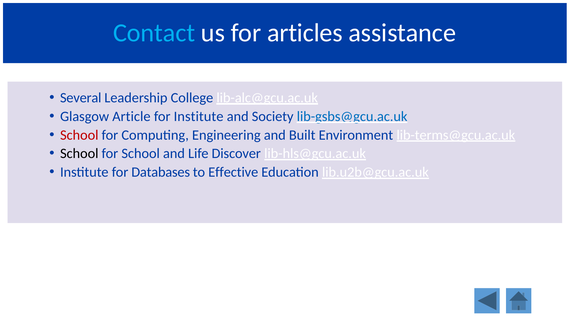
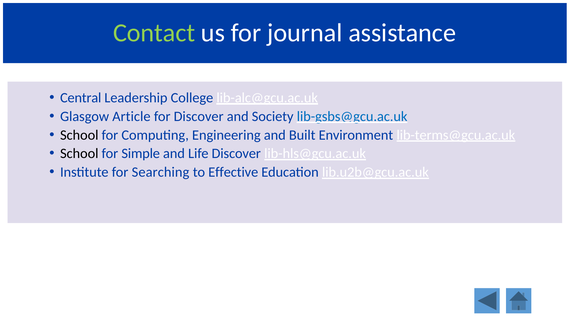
Contact colour: light blue -> light green
articles: articles -> journal
Several: Several -> Central
for Institute: Institute -> Discover
School at (79, 135) colour: red -> black
for School: School -> Simple
Databases: Databases -> Searching
